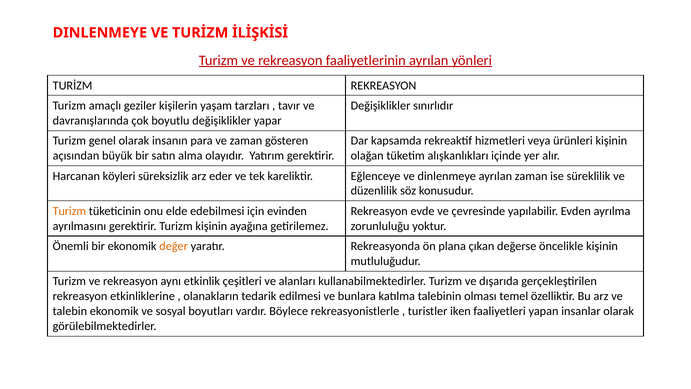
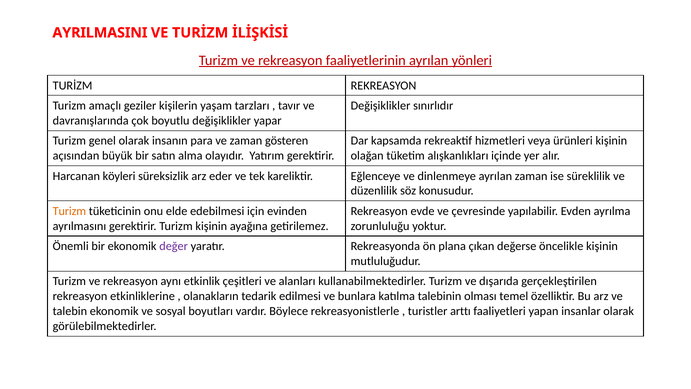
DINLENMEYE at (100, 33): DINLENMEYE -> AYRILMASINI
değer colour: orange -> purple
iken: iken -> arttı
